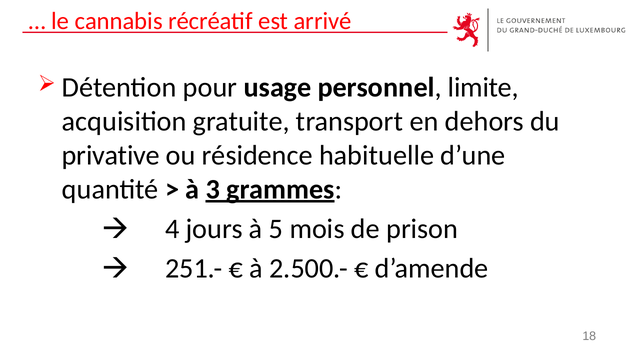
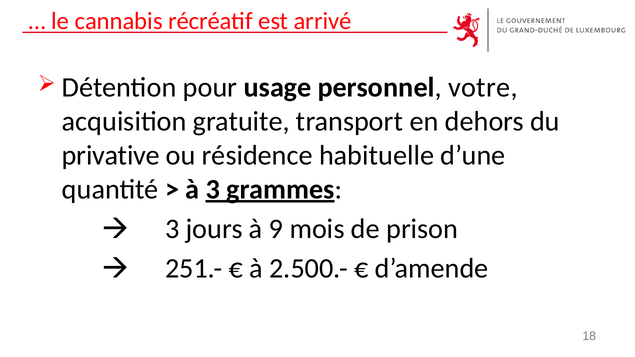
limite: limite -> votre
4 at (172, 229): 4 -> 3
5: 5 -> 9
